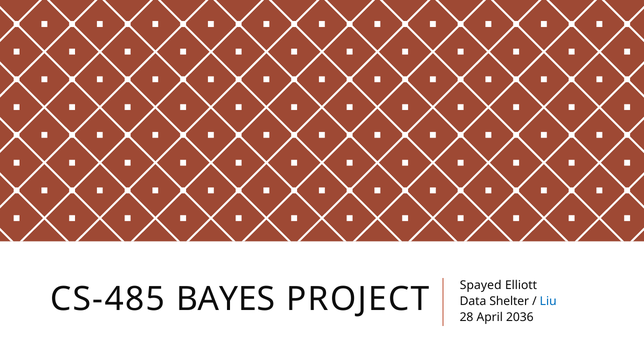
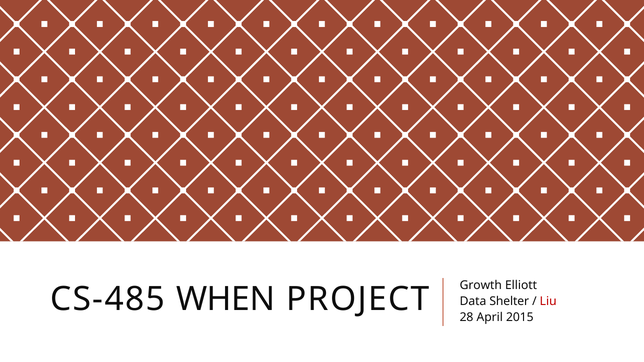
Spayed: Spayed -> Growth
BAYES: BAYES -> WHEN
Liu colour: blue -> red
2036: 2036 -> 2015
